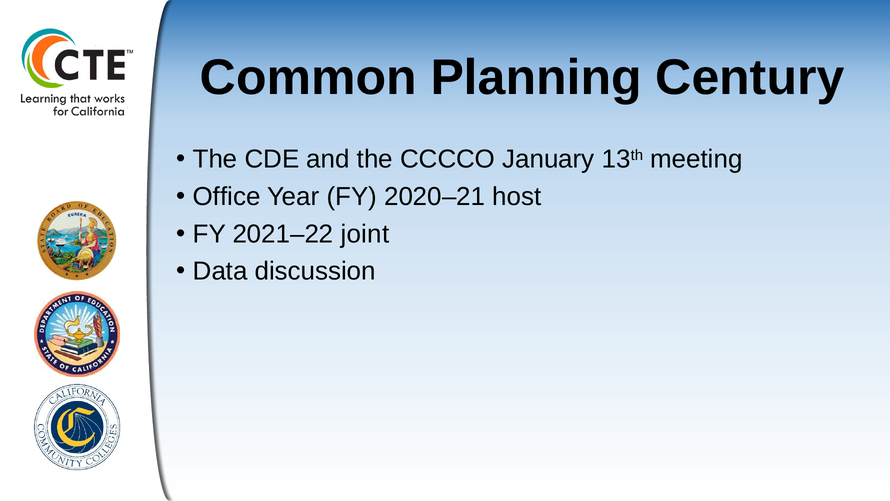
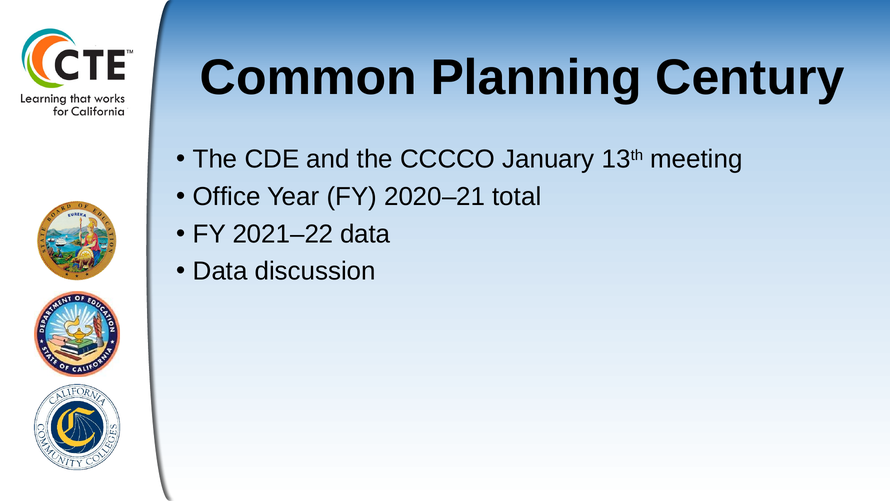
host: host -> total
2021–22 joint: joint -> data
